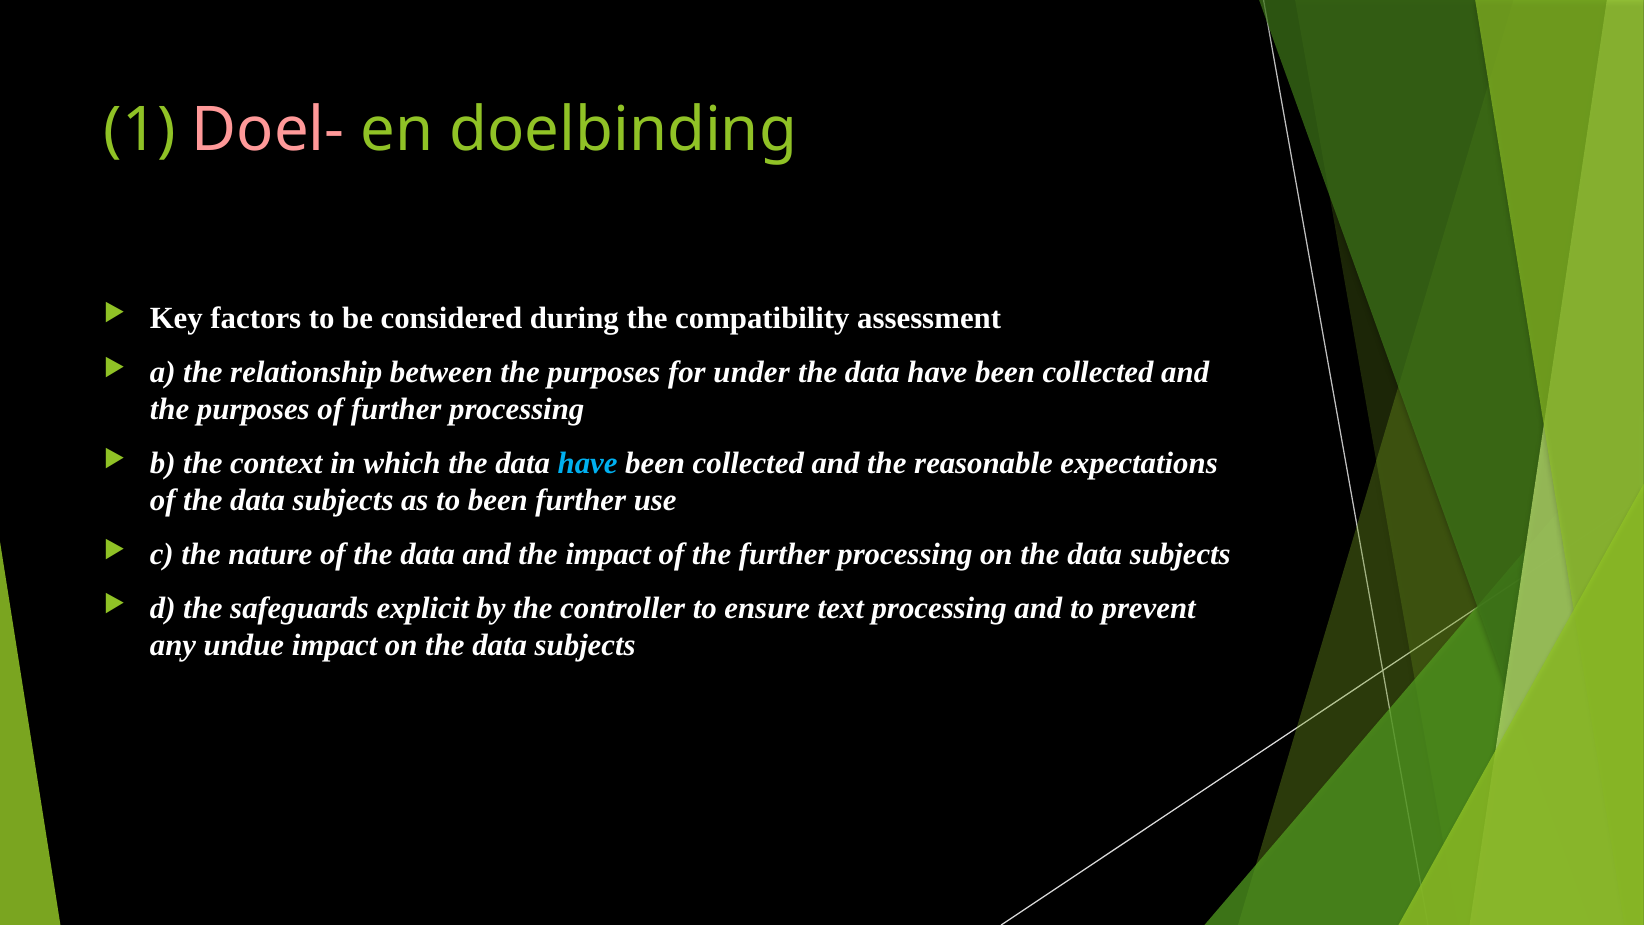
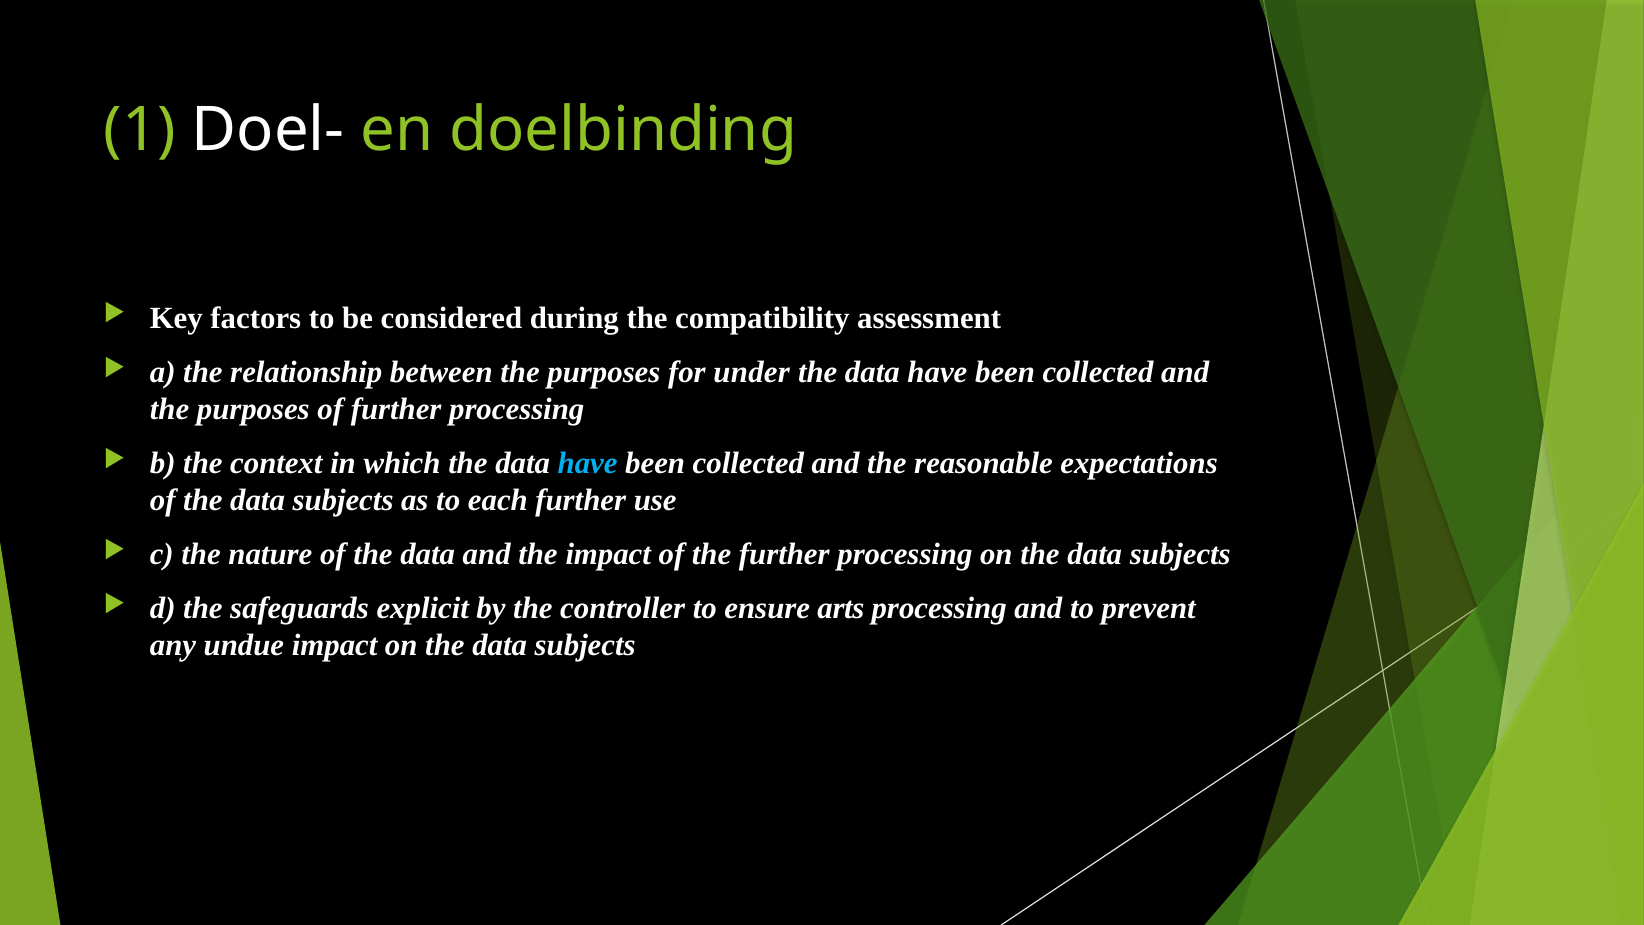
Doel- colour: pink -> white
to been: been -> each
text: text -> arts
